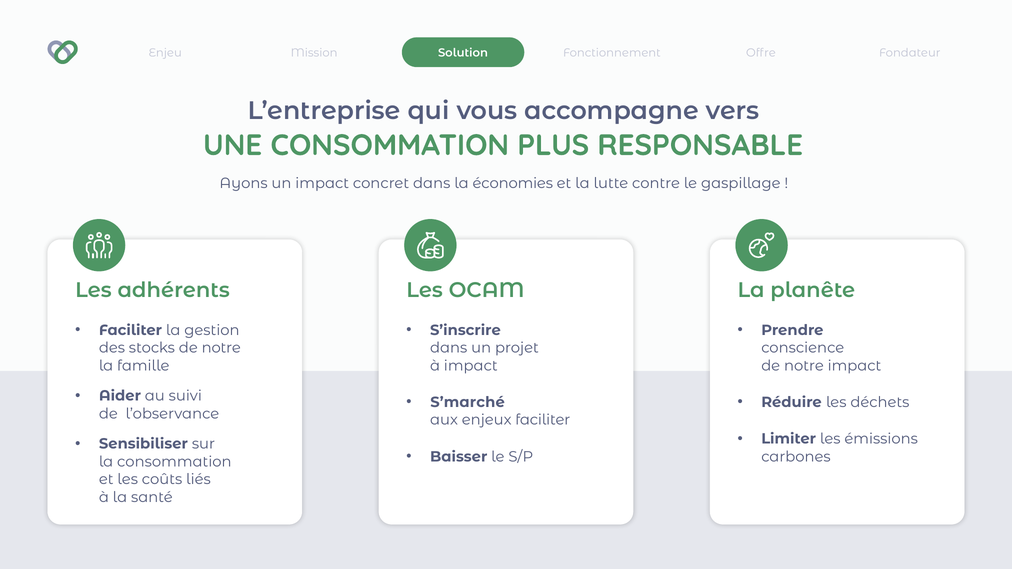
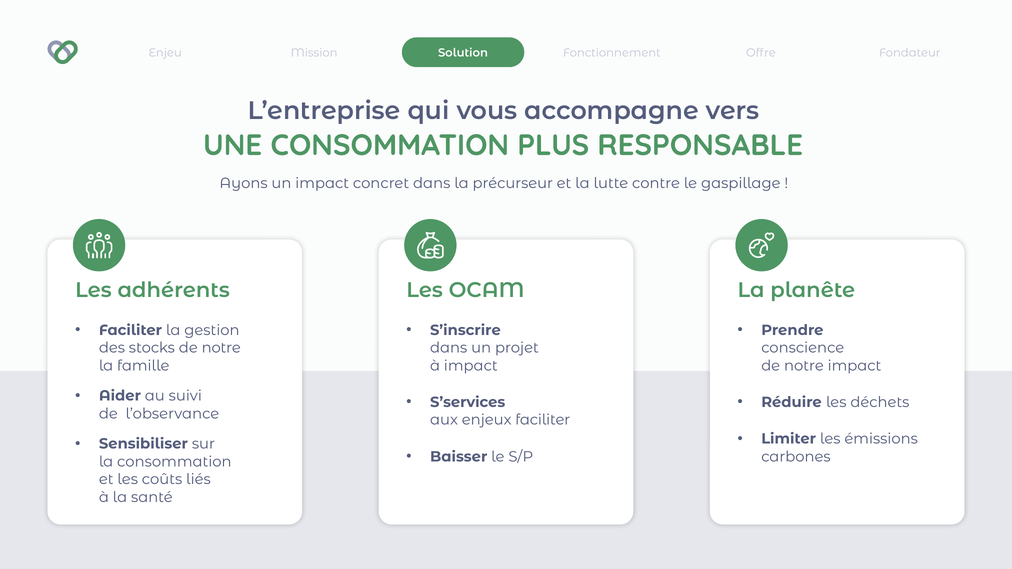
économies: économies -> précurseur
S’marché: S’marché -> S’services
